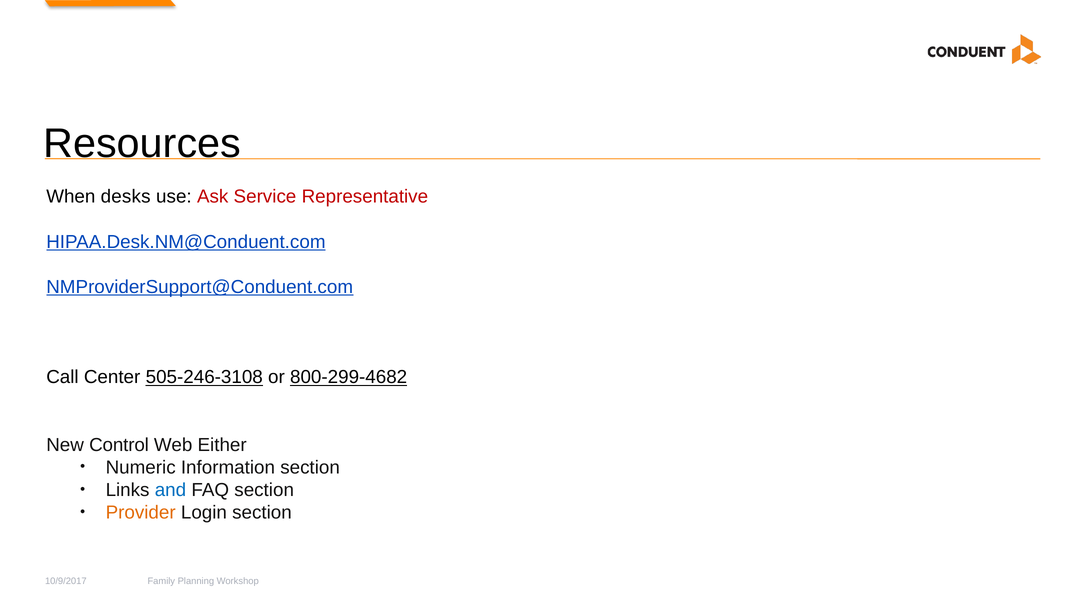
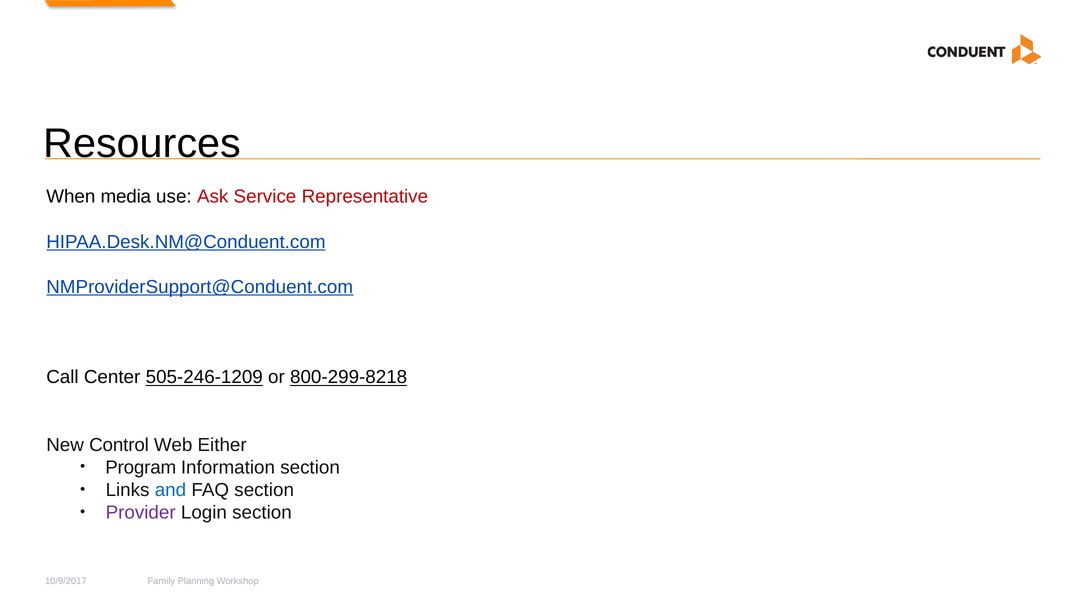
desks: desks -> media
505-246-3108: 505-246-3108 -> 505-246-1209
800-299-4682: 800-299-4682 -> 800-299-8218
Numeric: Numeric -> Program
Provider colour: orange -> purple
